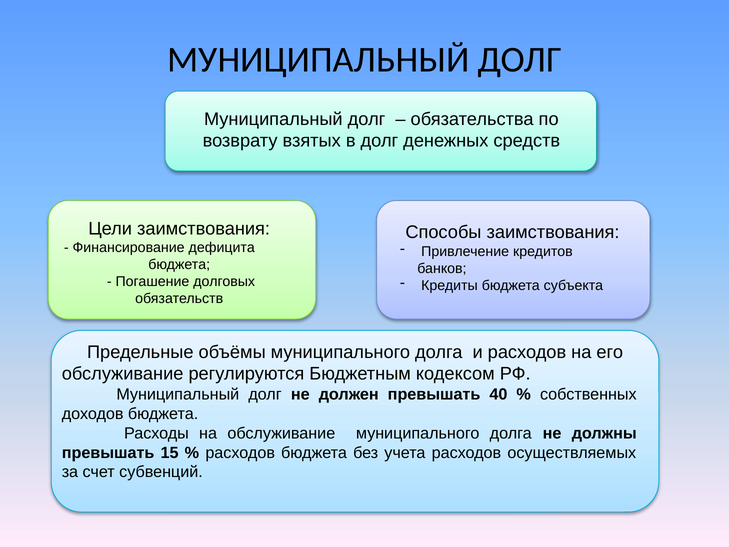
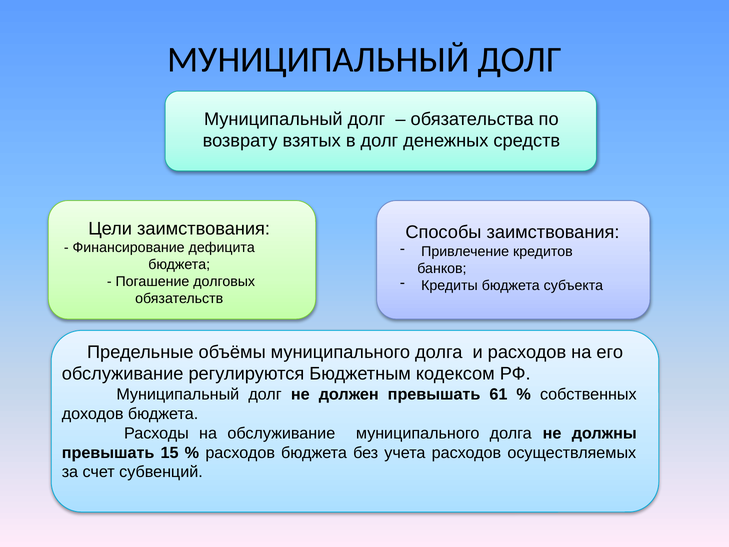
40: 40 -> 61
